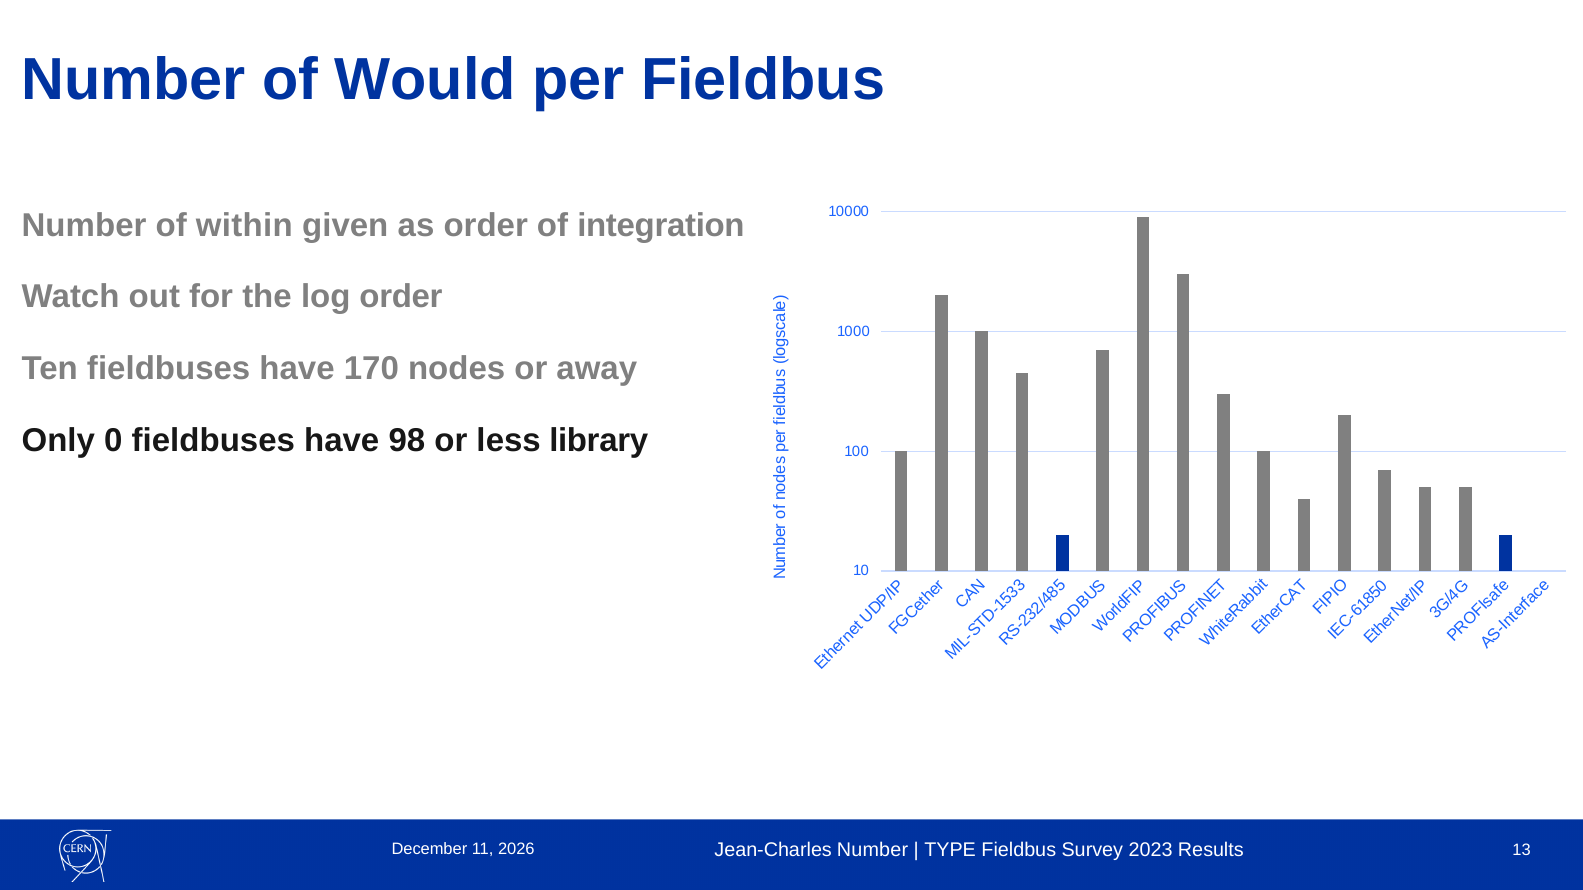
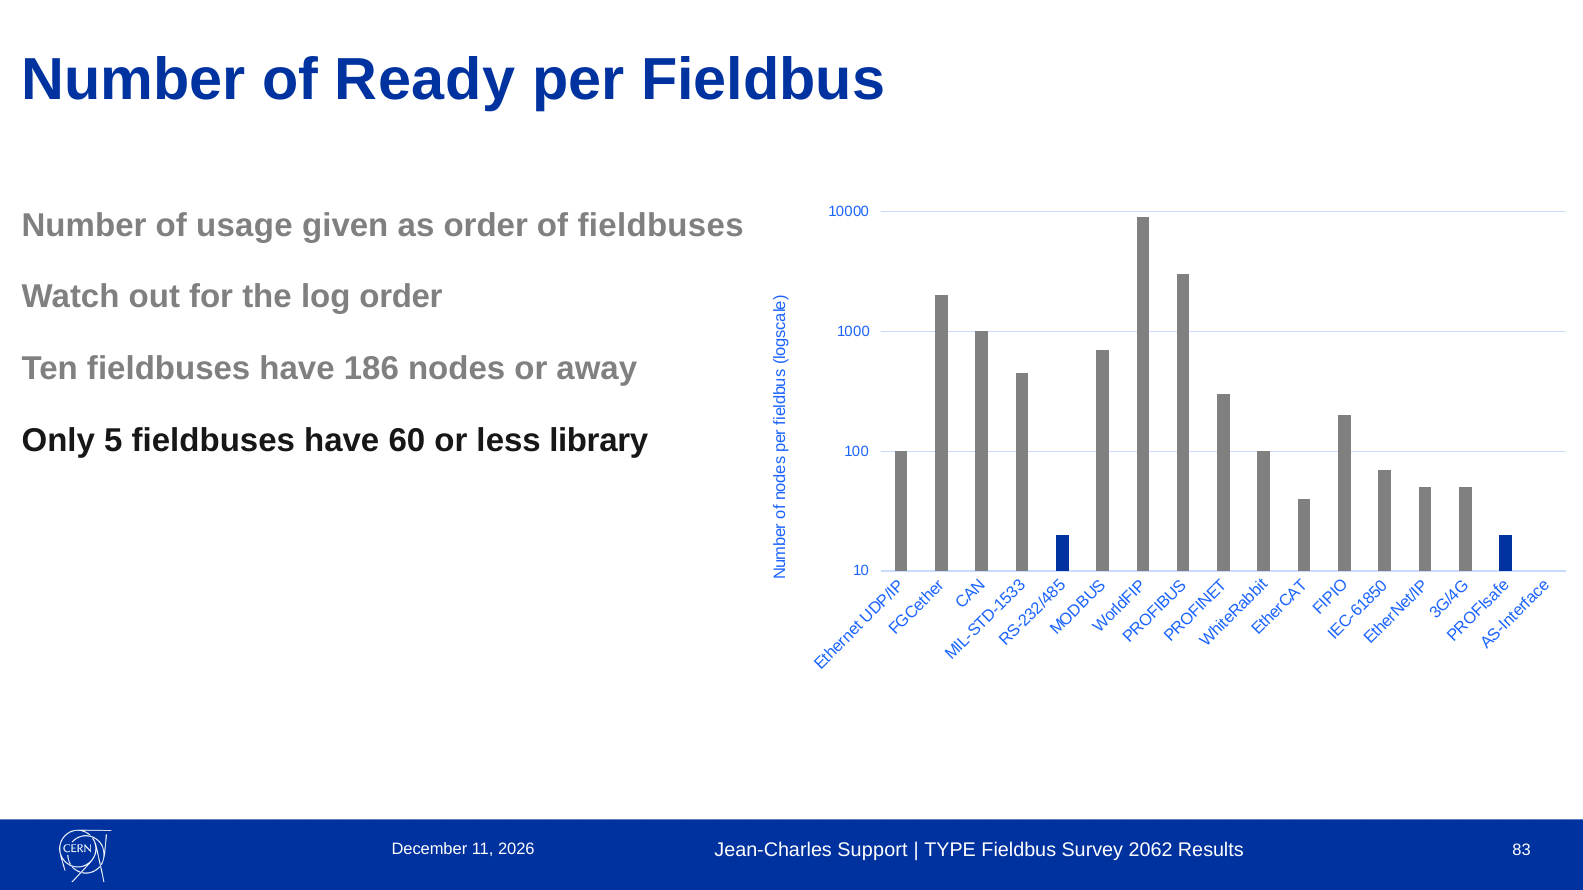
Would: Would -> Ready
within: within -> usage
of integration: integration -> fieldbuses
170: 170 -> 186
Only 0: 0 -> 5
98: 98 -> 60
Jean-Charles Number: Number -> Support
2023: 2023 -> 2062
13: 13 -> 83
